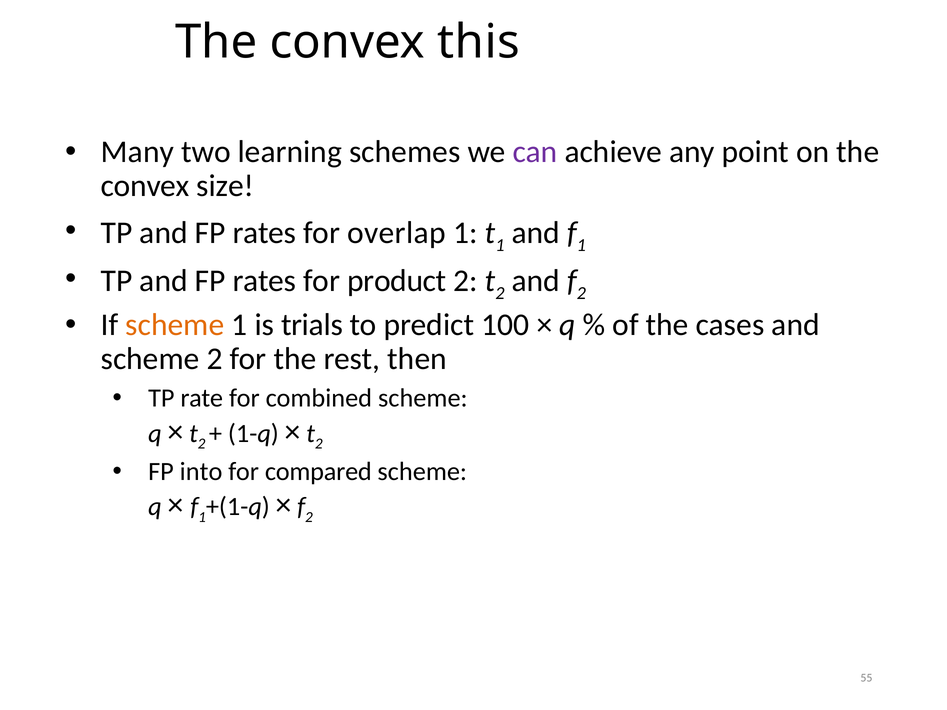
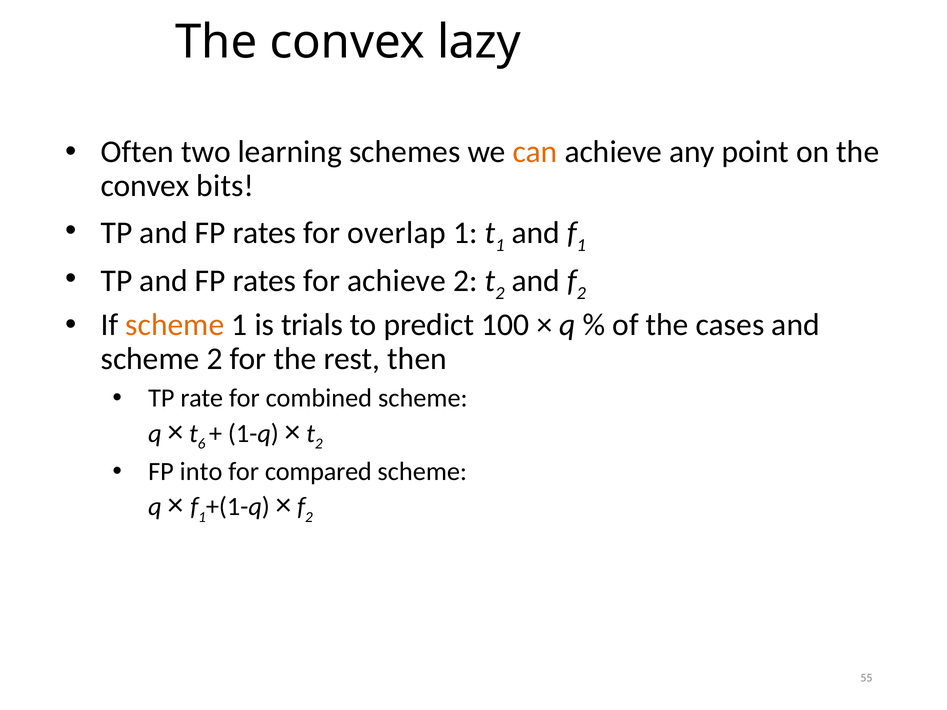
this: this -> lazy
Many: Many -> Often
can colour: purple -> orange
size: size -> bits
for product: product -> achieve
2 at (202, 444): 2 -> 6
